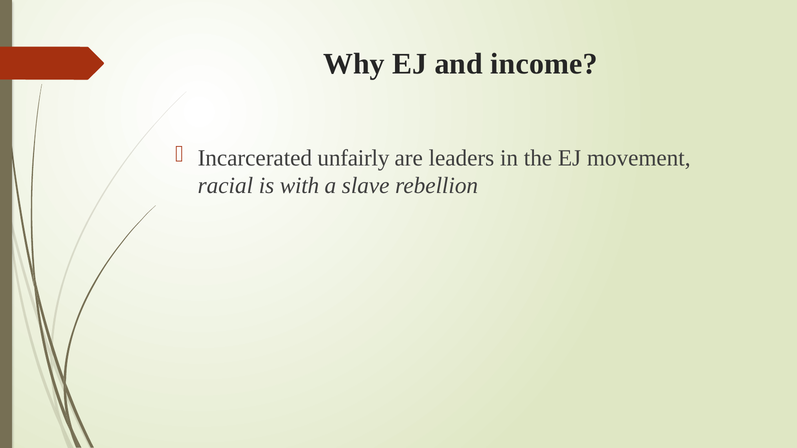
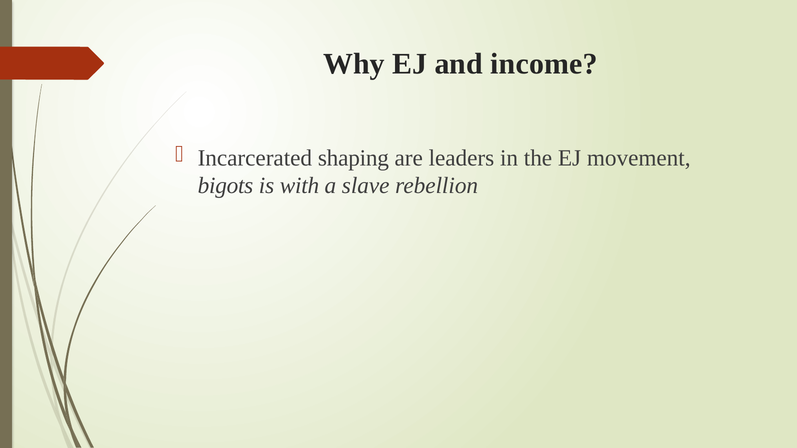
unfairly: unfairly -> shaping
racial: racial -> bigots
